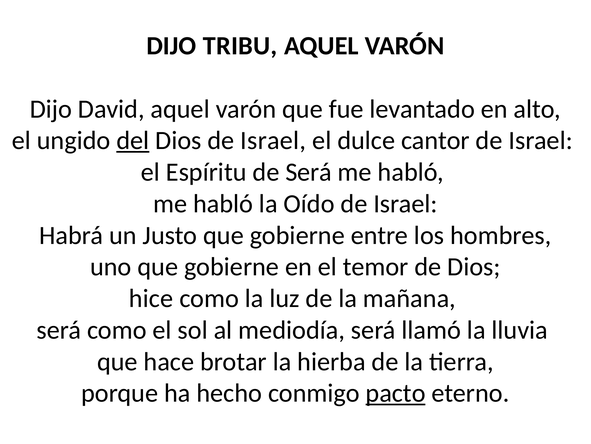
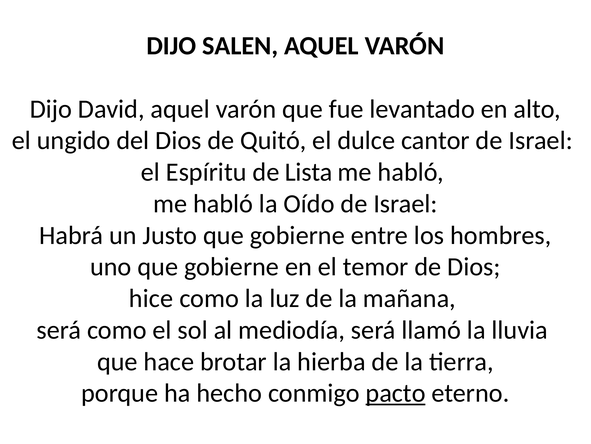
TRIBU: TRIBU -> SALEN
del underline: present -> none
Dios de Israel: Israel -> Quitó
de Será: Será -> Lista
